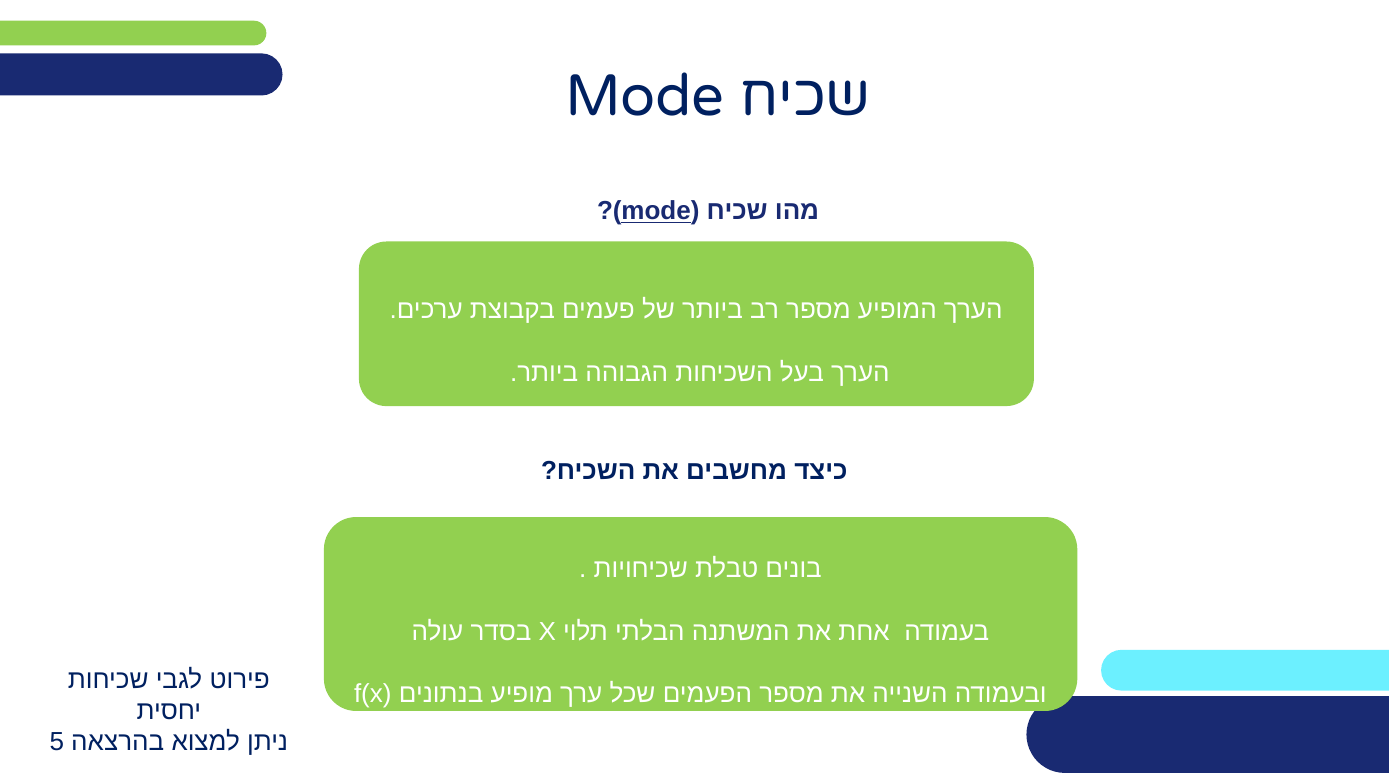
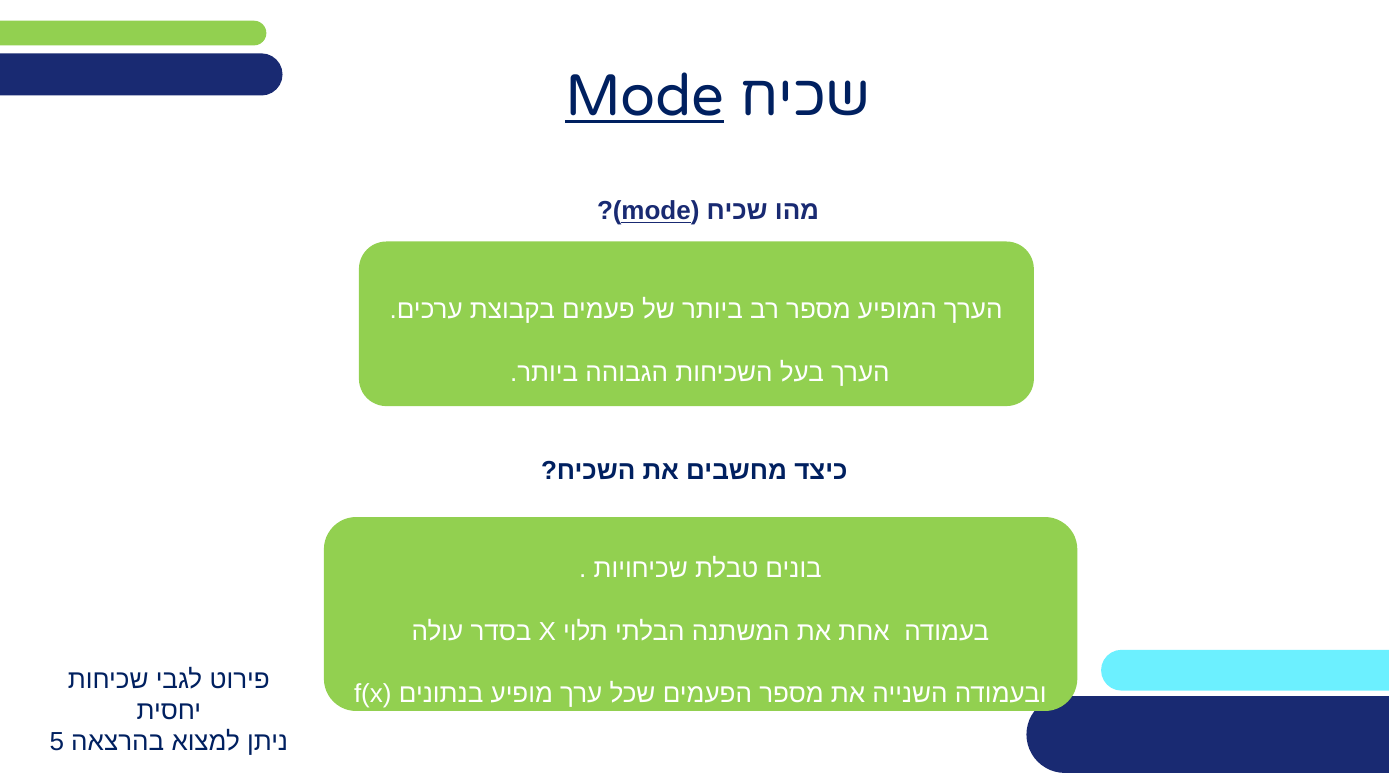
Mode at (645, 96) underline: none -> present
